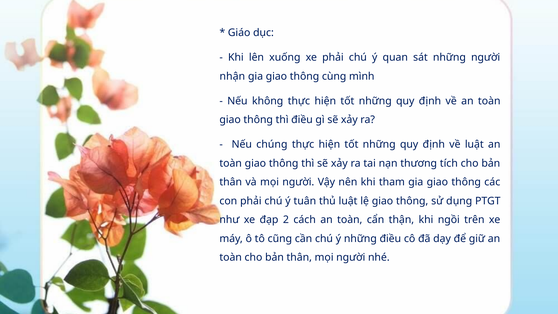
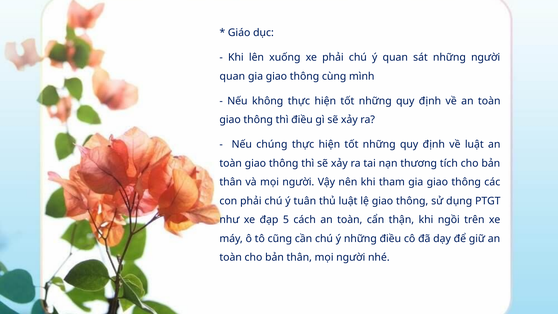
nhận at (232, 76): nhận -> quan
2: 2 -> 5
